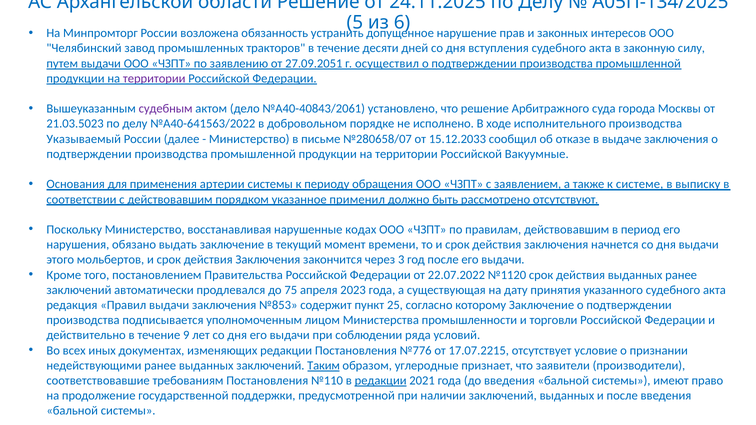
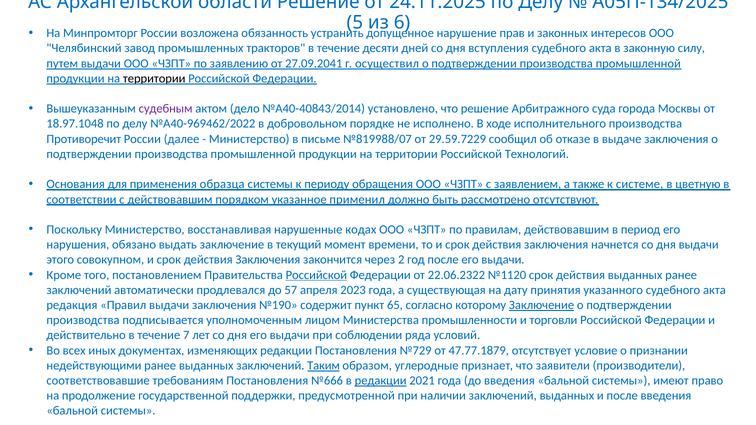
27.09.2051: 27.09.2051 -> 27.09.2041
территории at (154, 79) colour: purple -> black
№А40-40843/2061: №А40-40843/2061 -> №А40-40843/2014
21.03.5023: 21.03.5023 -> 18.97.1048
№А40-641563/2022: №А40-641563/2022 -> №А40-969462/2022
Указываемый: Указываемый -> Противоречит
№280658/07: №280658/07 -> №819988/07
15.12.2033: 15.12.2033 -> 29.59.7229
Вакуумные: Вакуумные -> Технологий
артерии: артерии -> образца
выписку: выписку -> цветную
мольбертов: мольбертов -> совокупном
3: 3 -> 2
Российской at (316, 275) underline: none -> present
22.07.2022: 22.07.2022 -> 22.06.2322
75: 75 -> 57
№853: №853 -> №190
25: 25 -> 65
Заключение at (542, 305) underline: none -> present
9: 9 -> 7
№776: №776 -> №729
17.07.2215: 17.07.2215 -> 47.77.1879
№110: №110 -> №666
